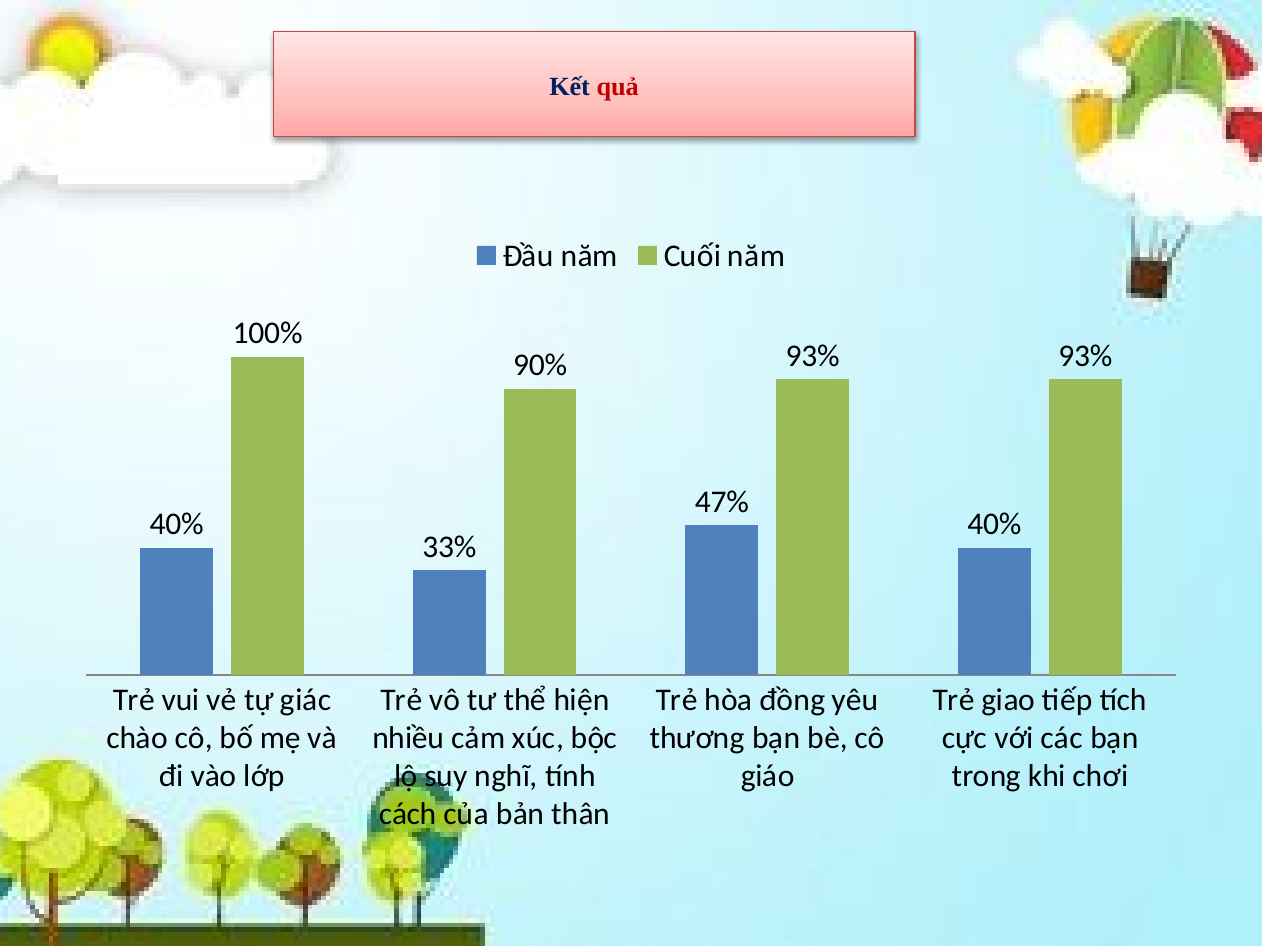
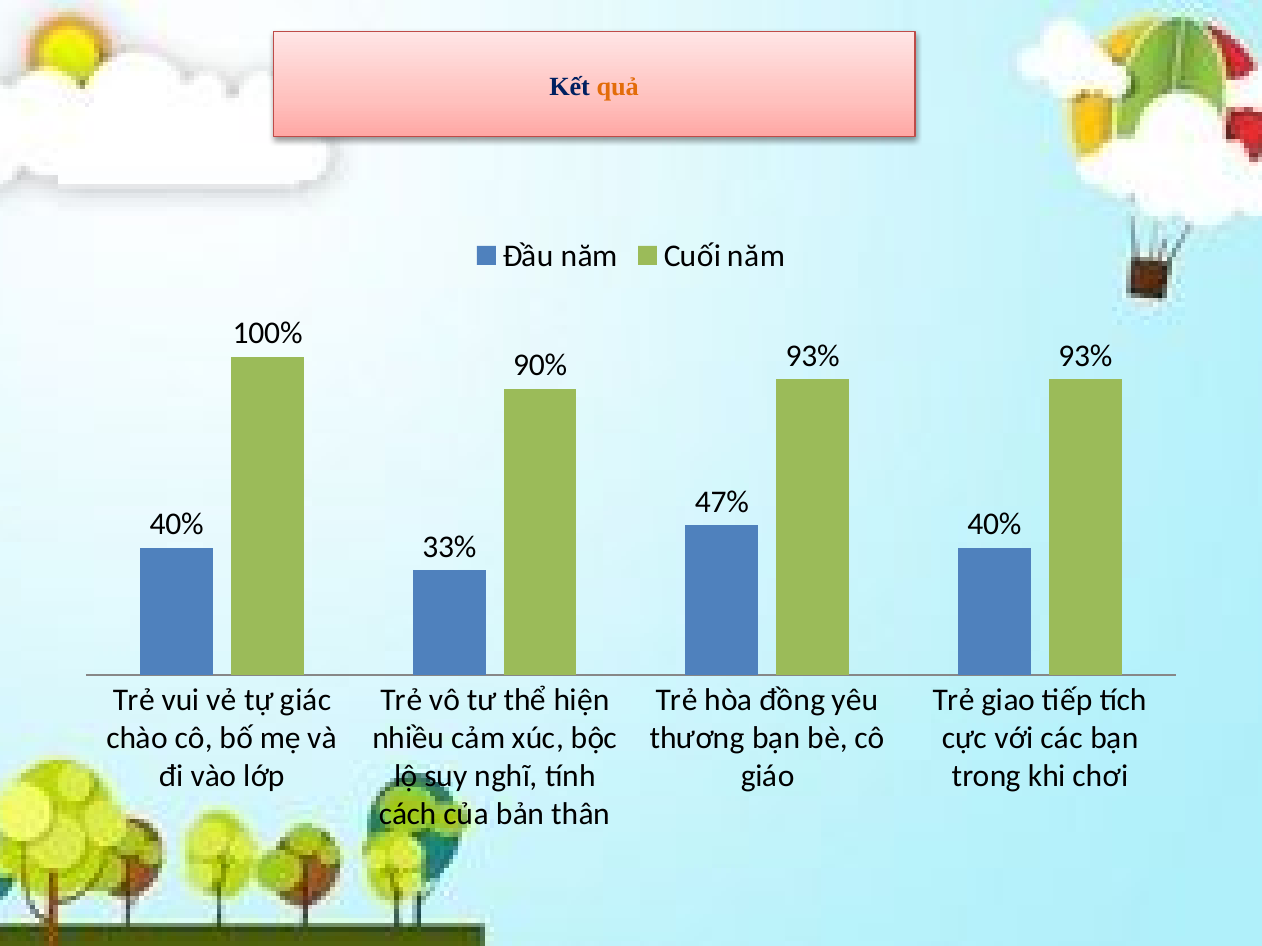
quả colour: red -> orange
